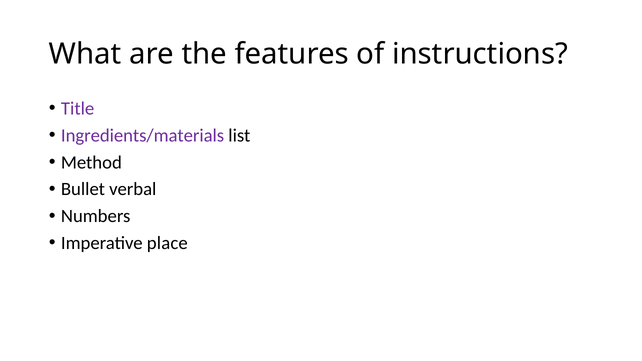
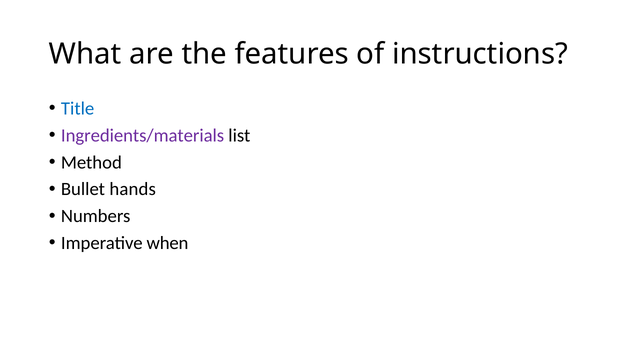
Title colour: purple -> blue
verbal: verbal -> hands
place: place -> when
